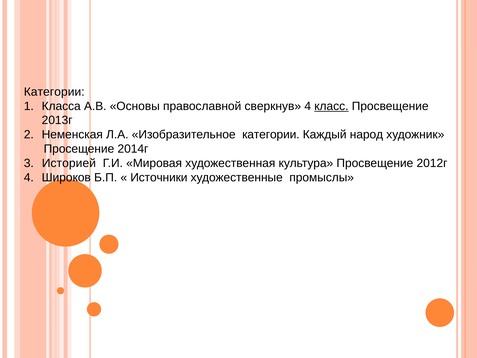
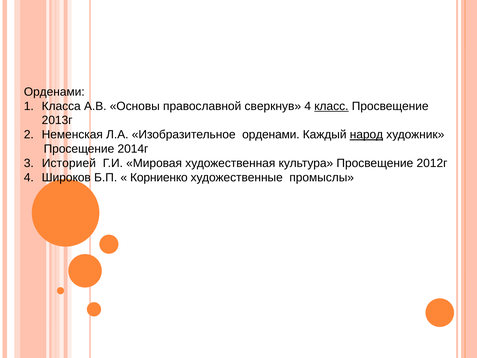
Категории at (54, 92): Категории -> Орденами
Изобразительное категории: категории -> орденами
народ underline: none -> present
Источники: Источники -> Корниенко
